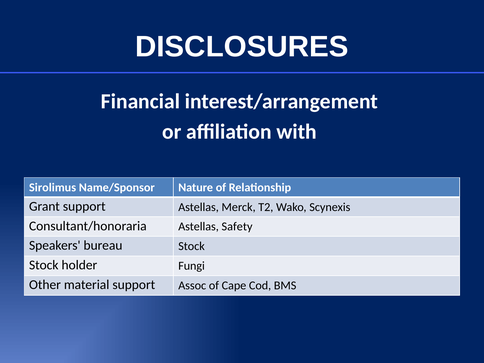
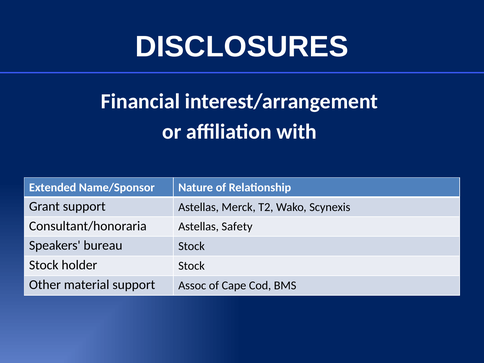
Sirolimus: Sirolimus -> Extended
holder Fungi: Fungi -> Stock
